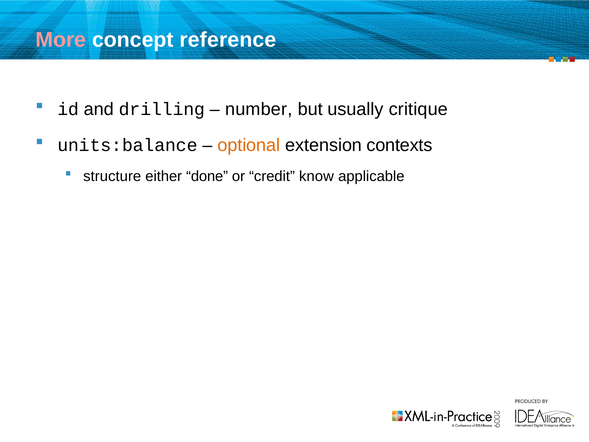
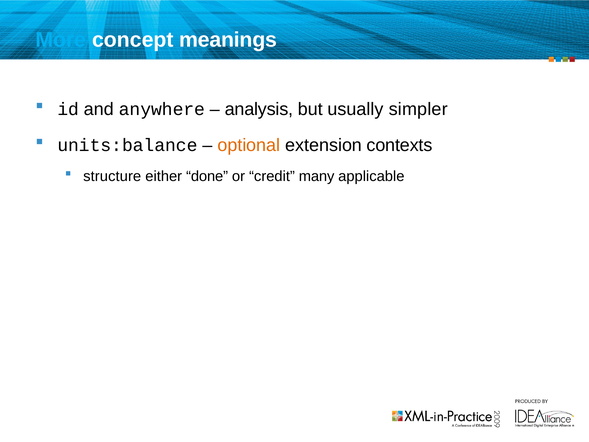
More colour: pink -> light blue
reference: reference -> meanings
drilling: drilling -> anywhere
number: number -> analysis
critique: critique -> simpler
know: know -> many
